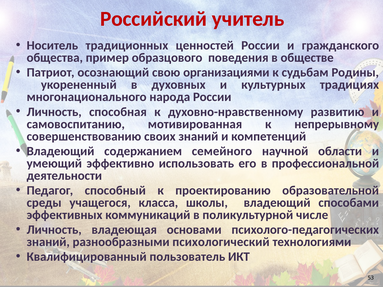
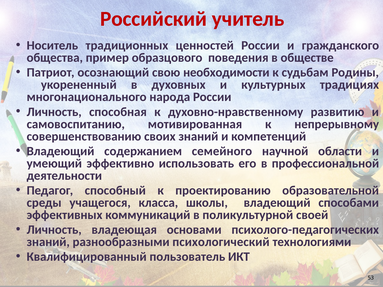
организациями: организациями -> необходимости
числе: числе -> своей
